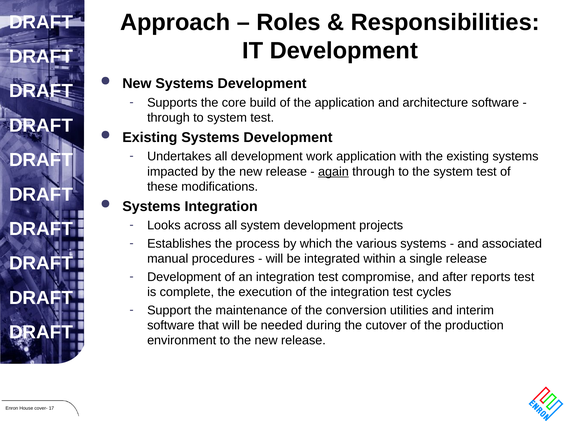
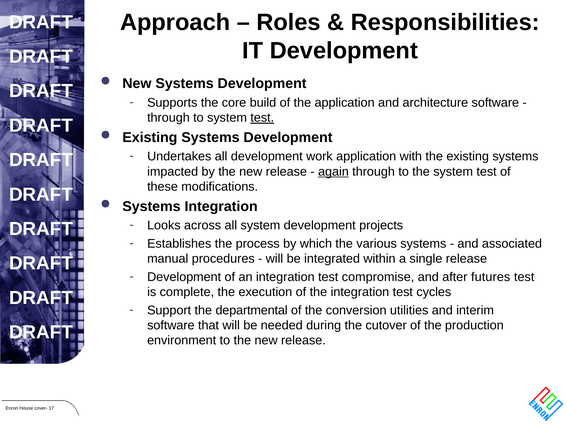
test at (262, 118) underline: none -> present
reports: reports -> futures
maintenance: maintenance -> departmental
